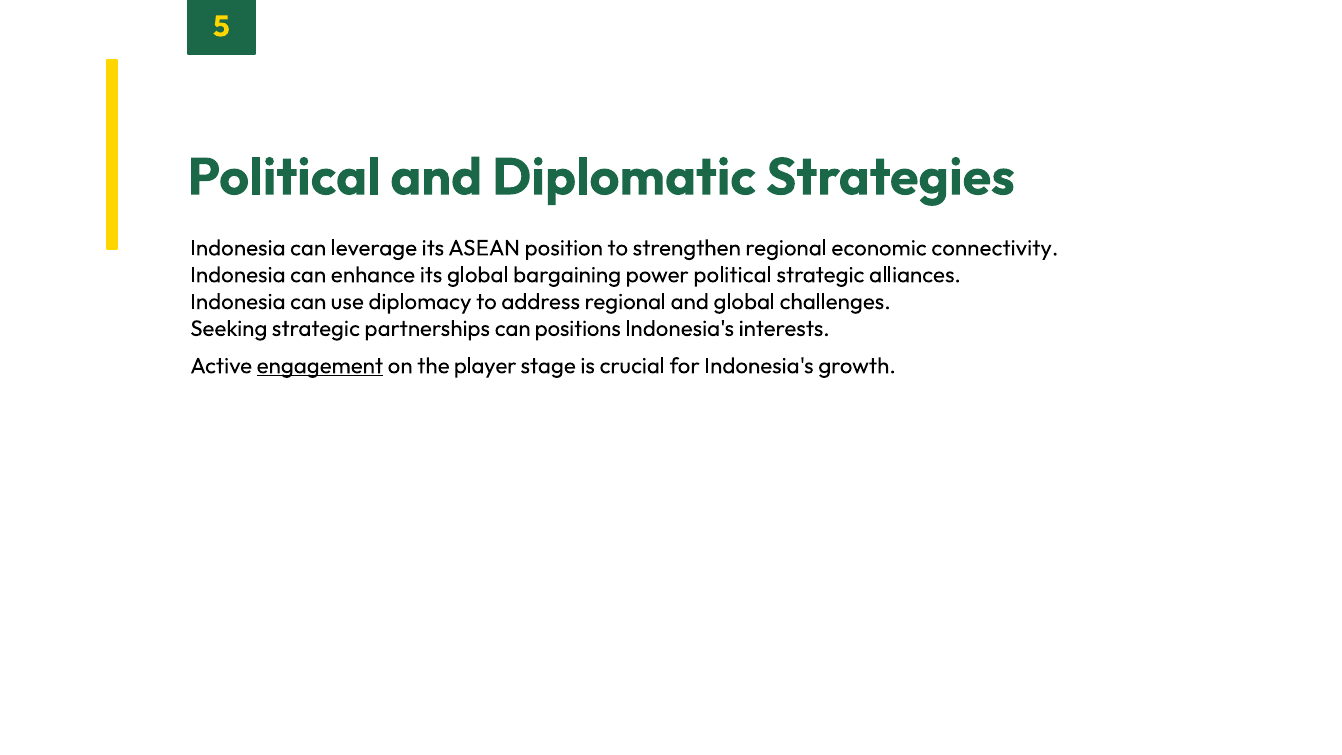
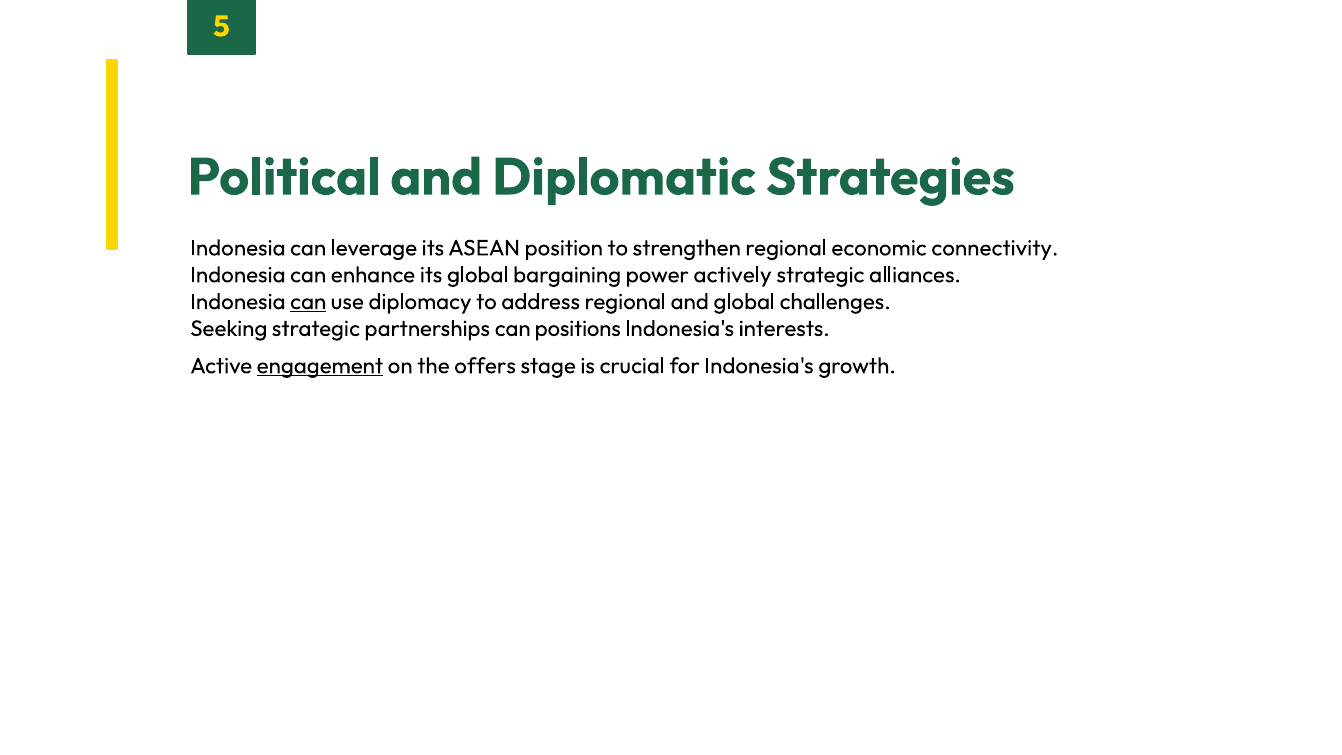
power political: political -> actively
can at (308, 302) underline: none -> present
player: player -> offers
